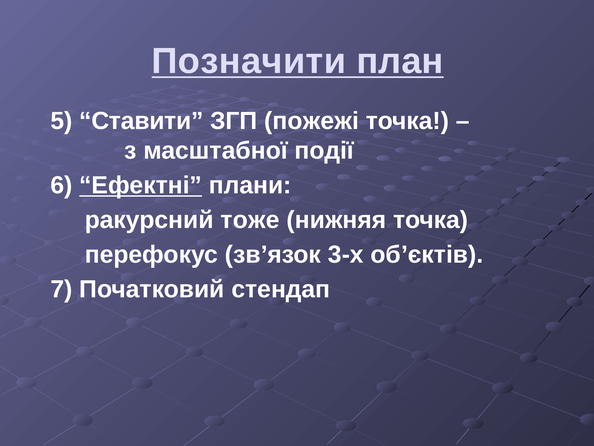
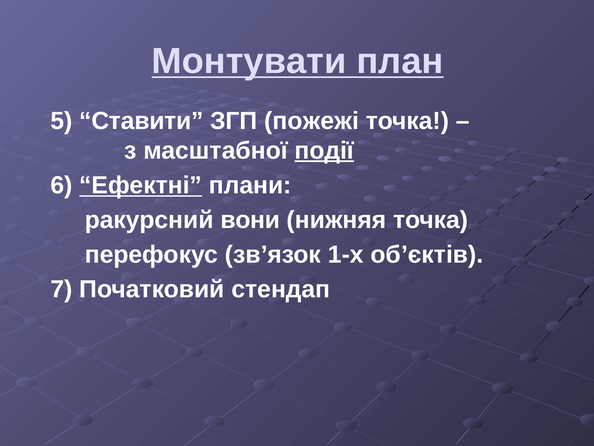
Позначити: Позначити -> Монтувати
події underline: none -> present
тоже: тоже -> вони
3-х: 3-х -> 1-х
